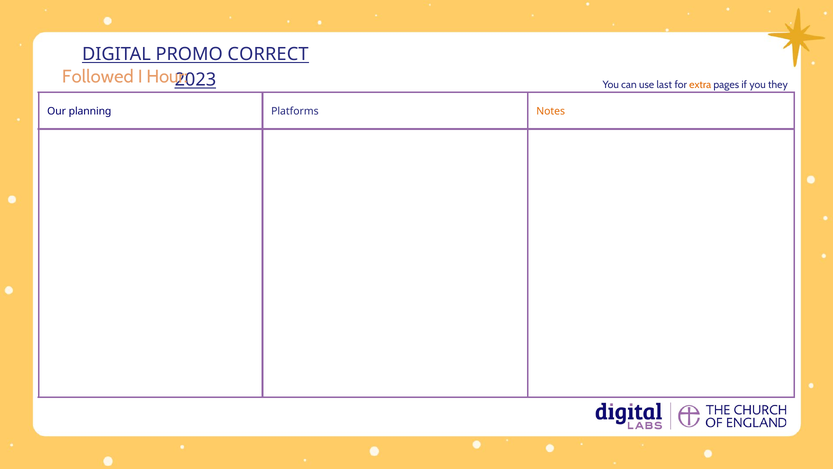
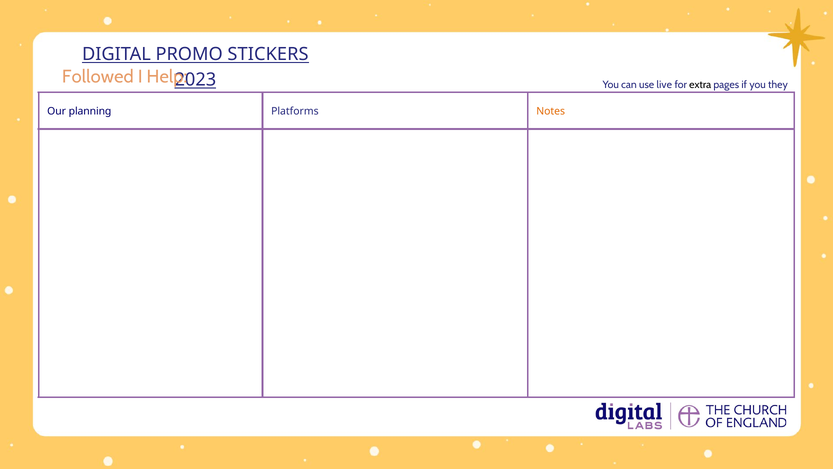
CORRECT: CORRECT -> STICKERS
Hour: Hour -> Help
last: last -> live
extra colour: orange -> black
